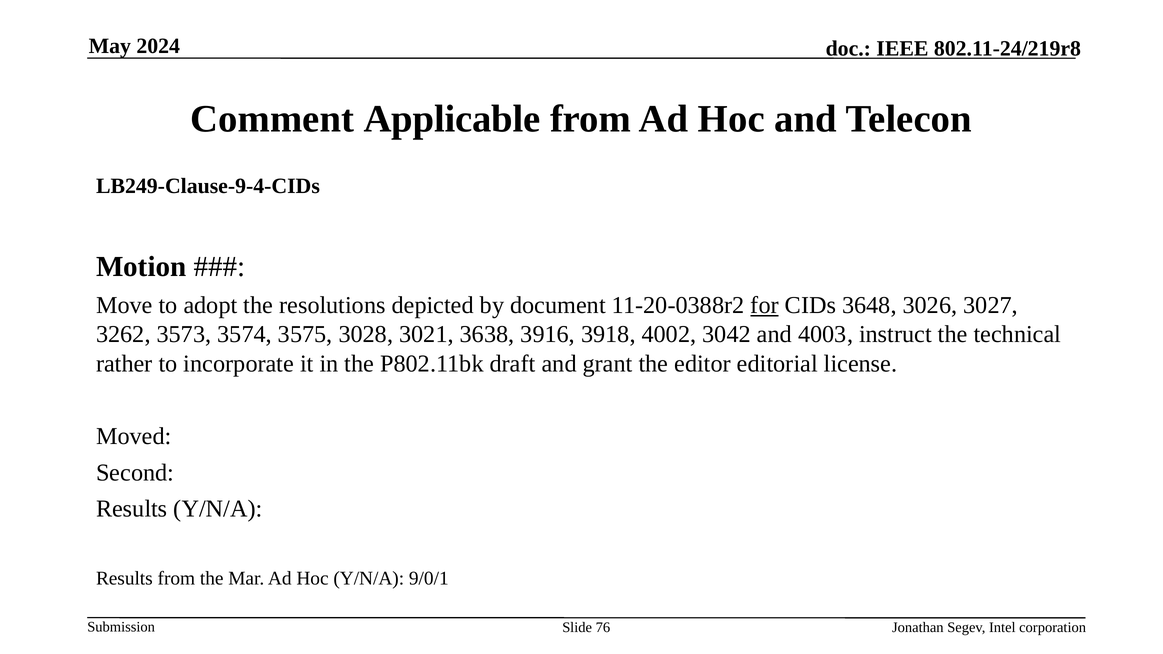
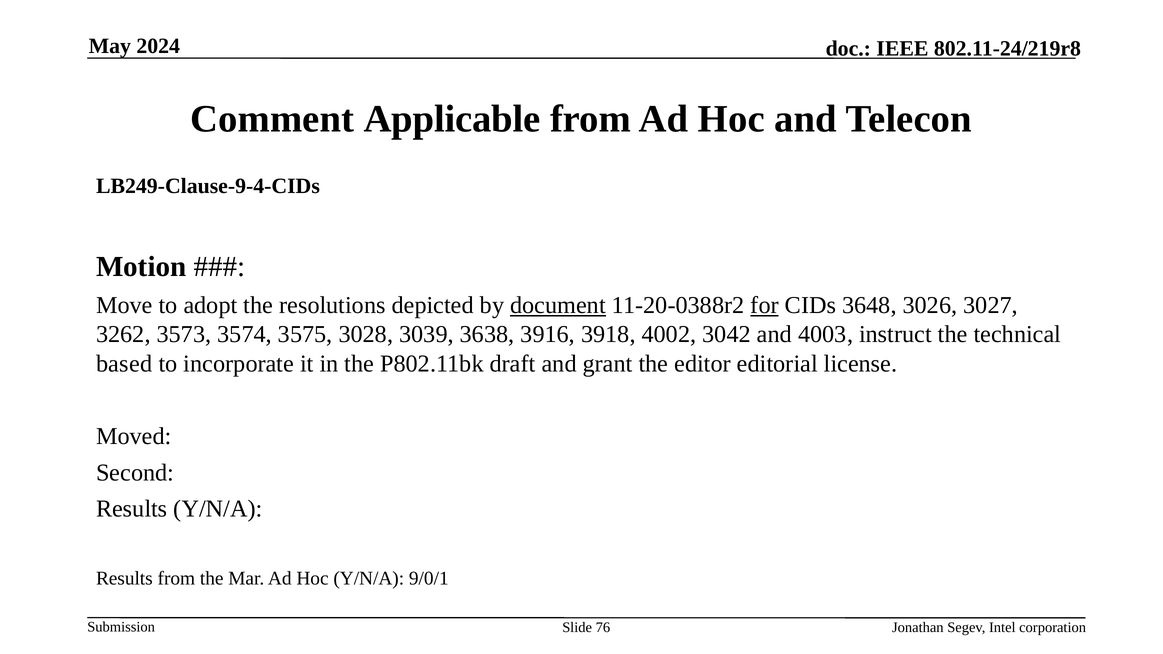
document underline: none -> present
3021: 3021 -> 3039
rather: rather -> based
